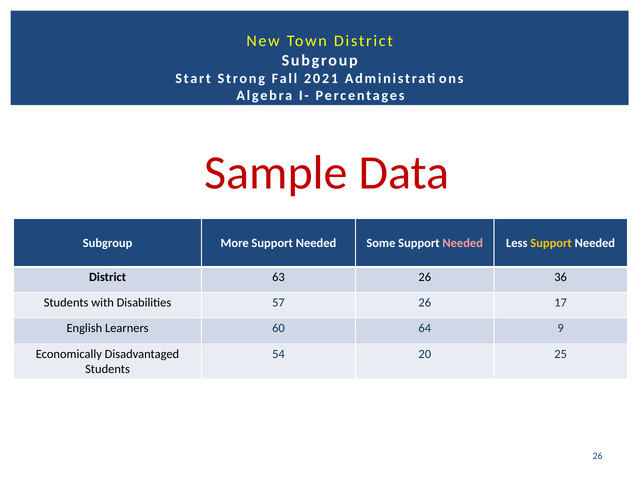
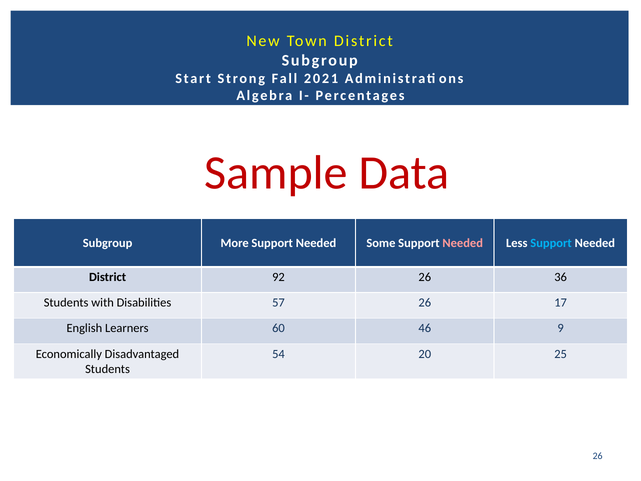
Support at (551, 243) colour: yellow -> light blue
63: 63 -> 92
64: 64 -> 46
